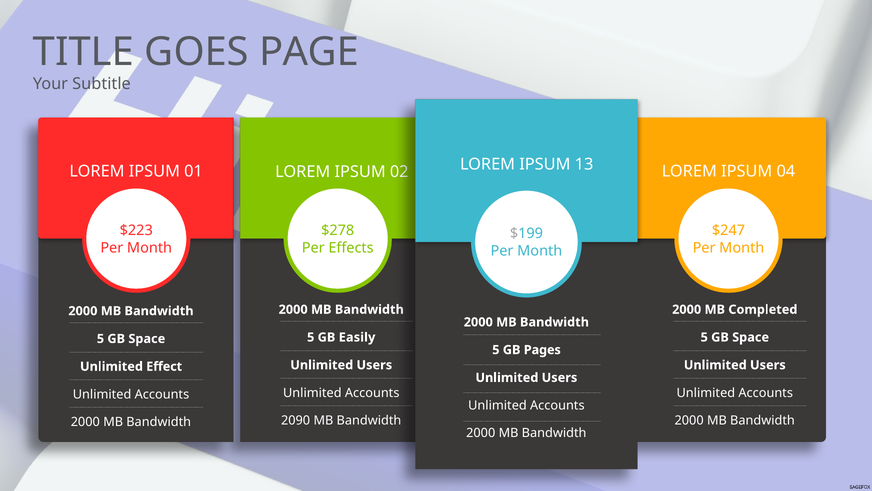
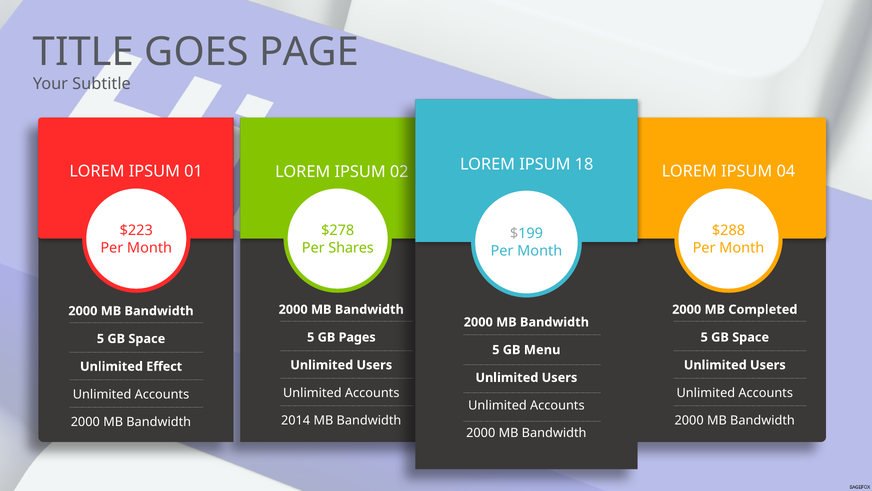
13: 13 -> 18
$247: $247 -> $288
Effects: Effects -> Shares
Easily: Easily -> Pages
Pages: Pages -> Menu
2090: 2090 -> 2014
